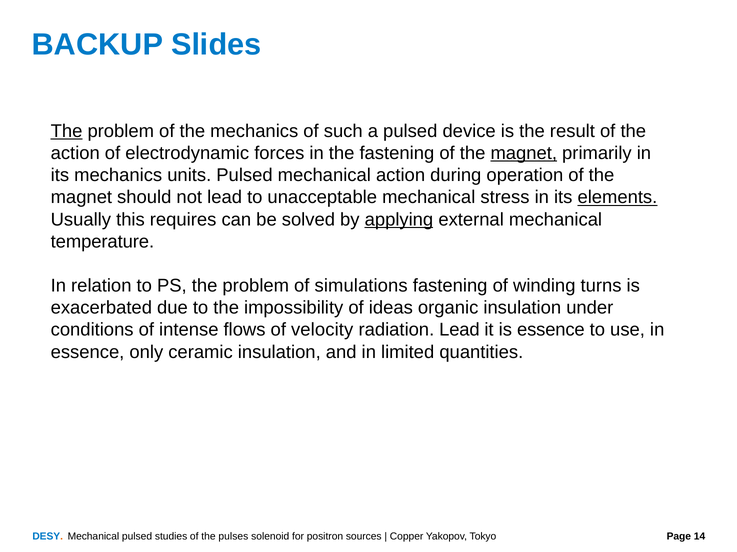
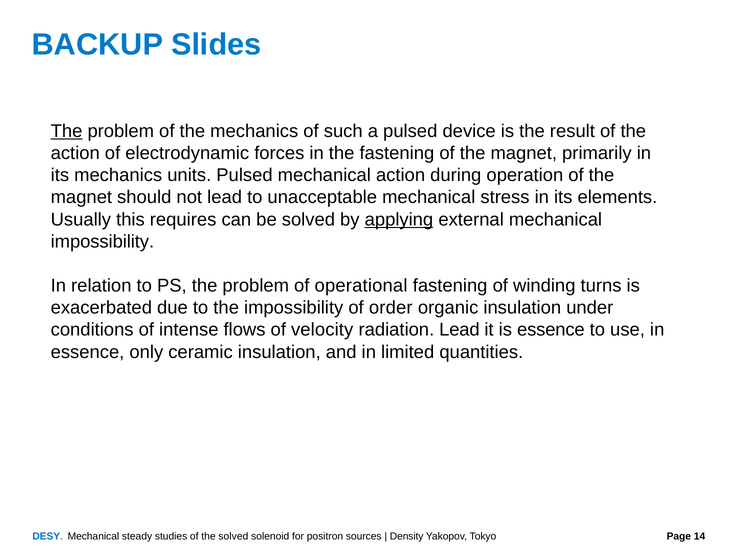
magnet at (524, 153) underline: present -> none
elements underline: present -> none
temperature at (102, 242): temperature -> impossibility
simulations: simulations -> operational
ideas: ideas -> order
Mechanical pulsed: pulsed -> steady
the pulses: pulses -> solved
Copper: Copper -> Density
